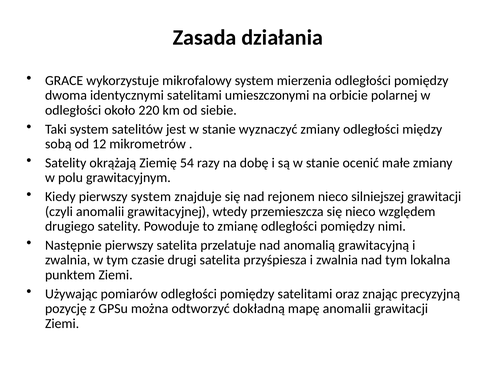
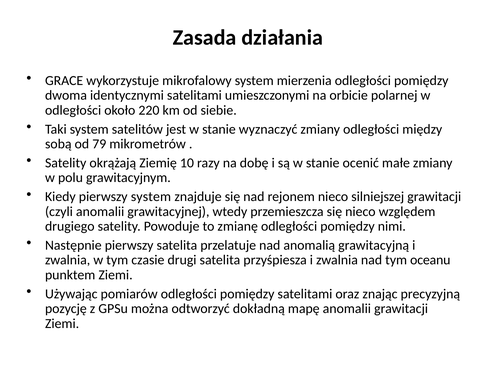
12: 12 -> 79
54: 54 -> 10
lokalna: lokalna -> oceanu
